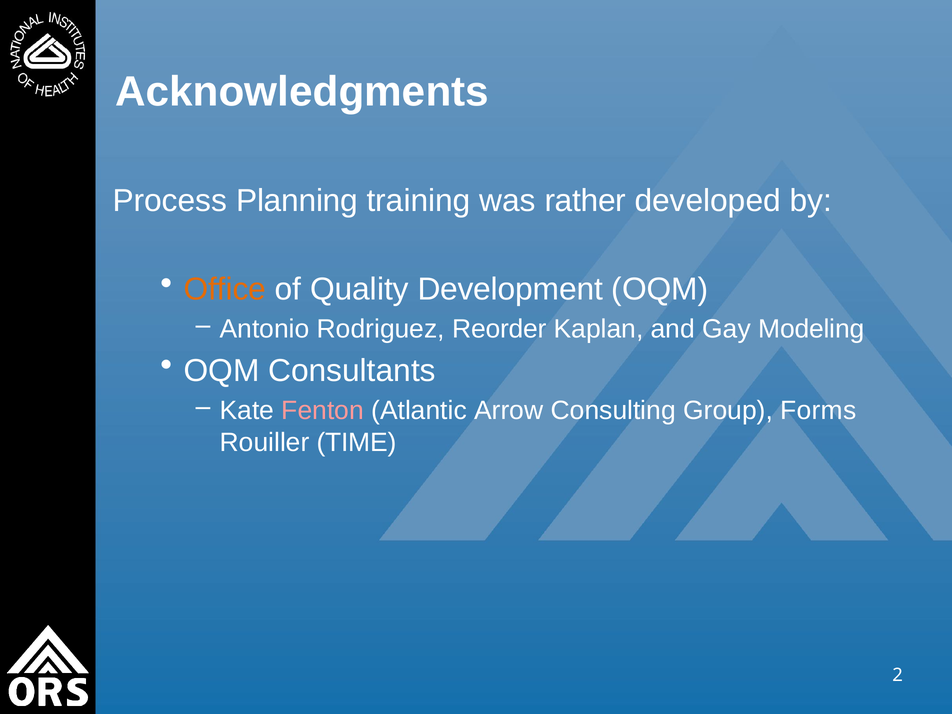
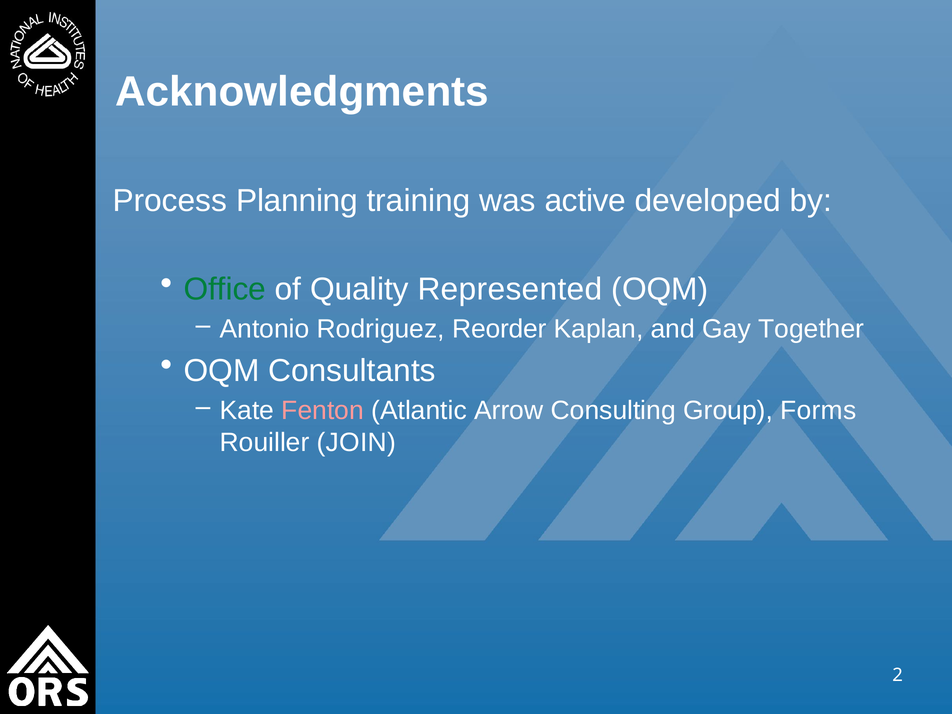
rather: rather -> active
Office colour: orange -> green
Development: Development -> Represented
Modeling: Modeling -> Together
TIME: TIME -> JOIN
